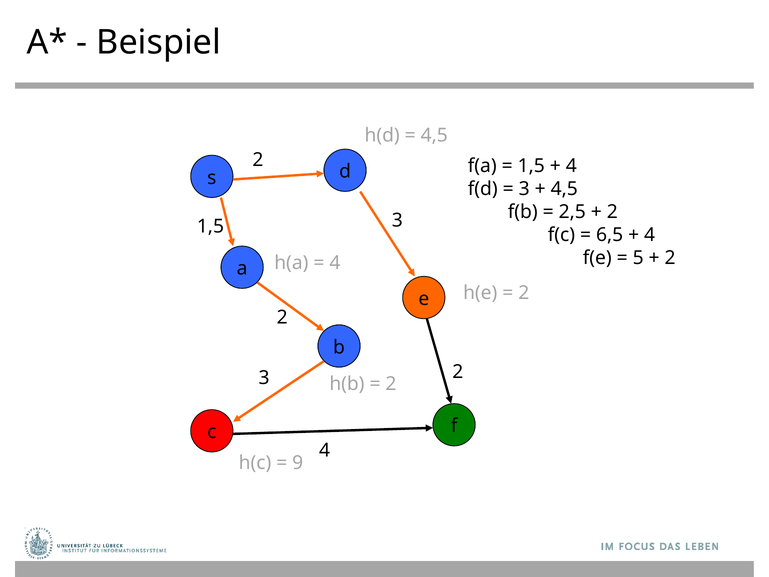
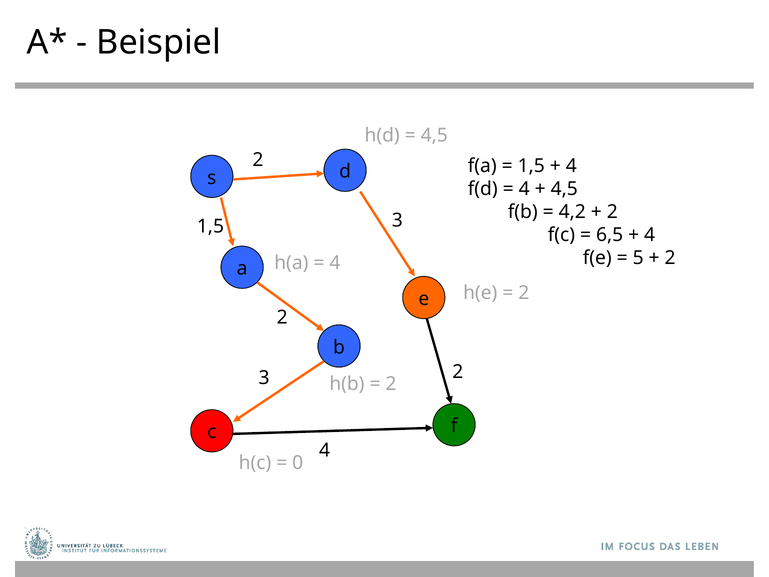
3 at (524, 189): 3 -> 4
2,5: 2,5 -> 4,2
9: 9 -> 0
